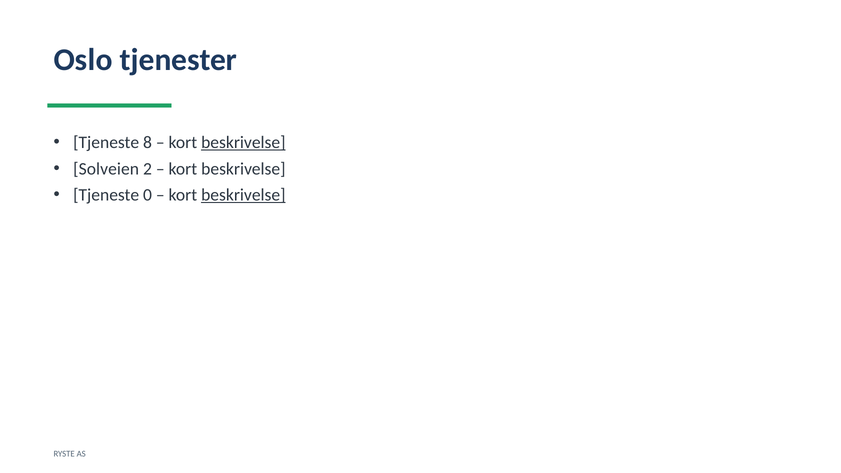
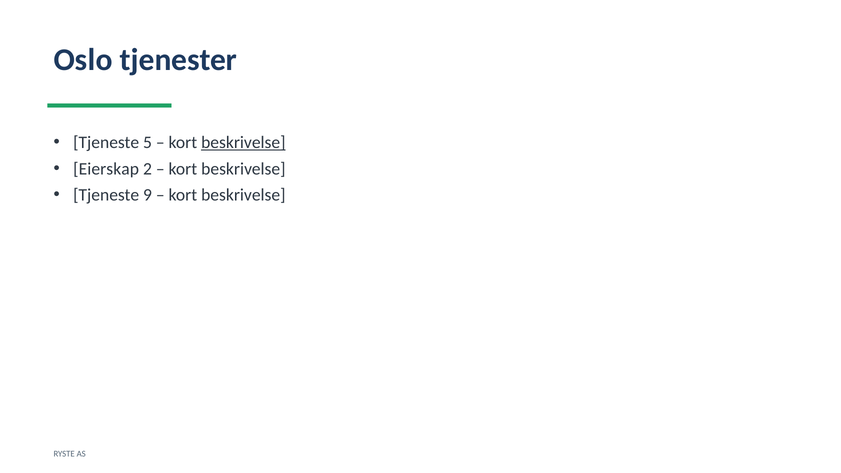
8: 8 -> 5
Solveien: Solveien -> Eierskap
0: 0 -> 9
beskrivelse at (243, 195) underline: present -> none
